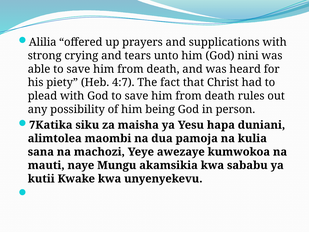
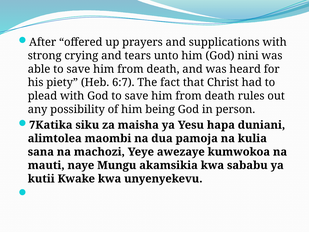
Alilia: Alilia -> After
4:7: 4:7 -> 6:7
